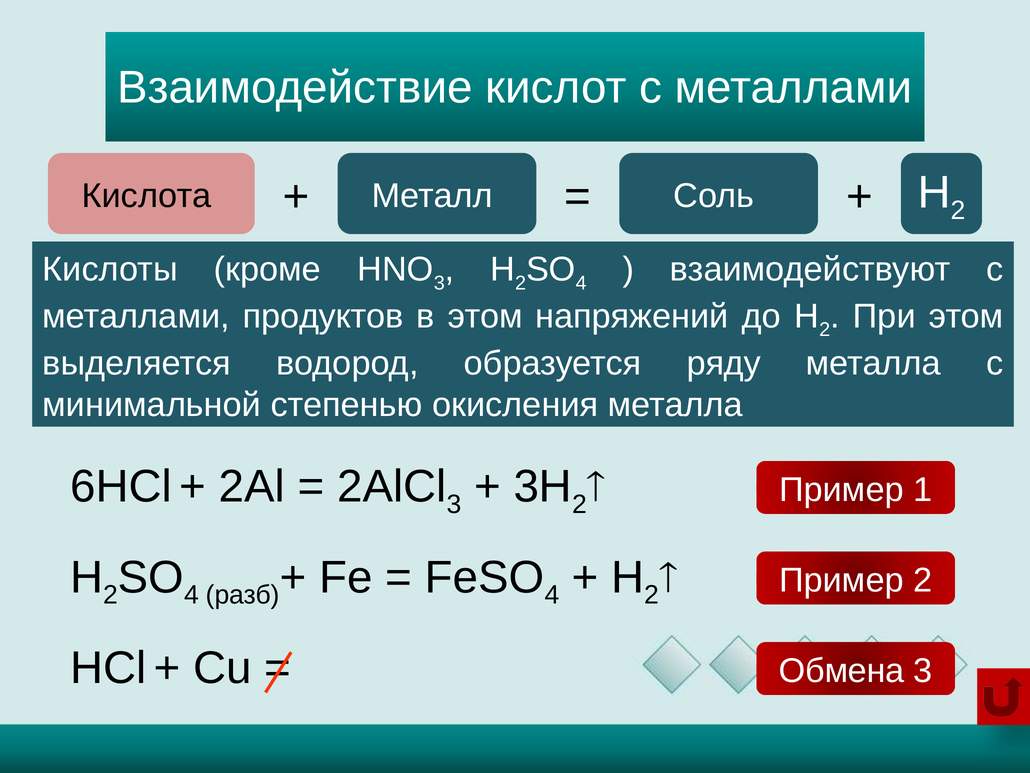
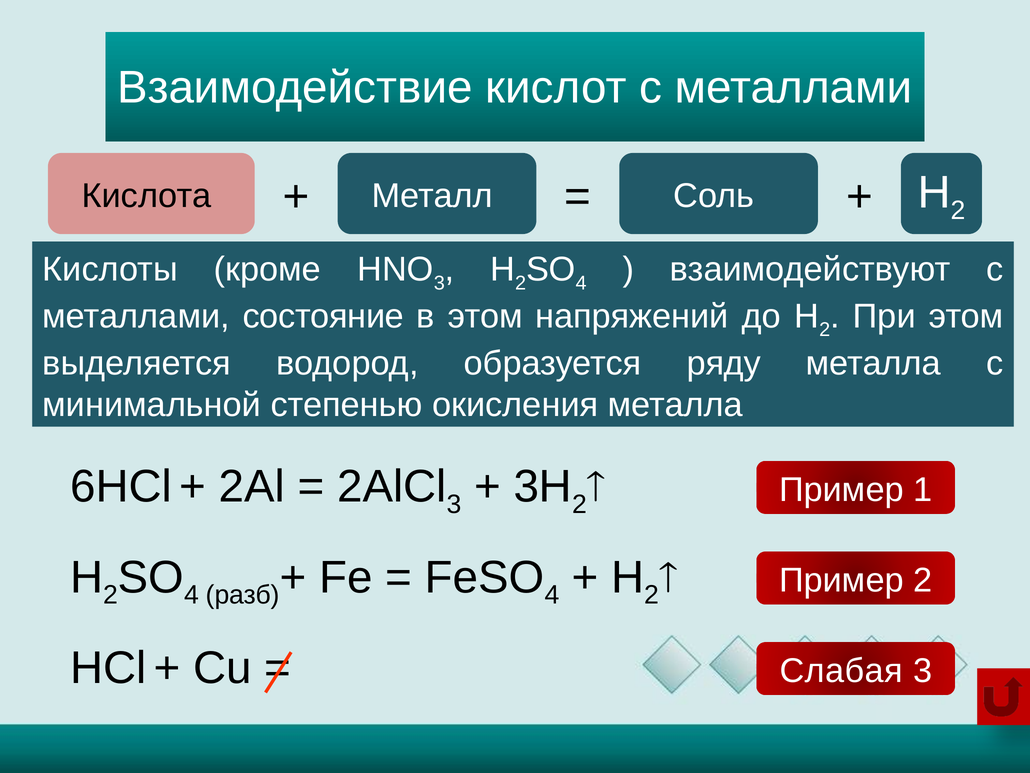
продуктов: продуктов -> состояние
Обмена: Обмена -> Слабая
